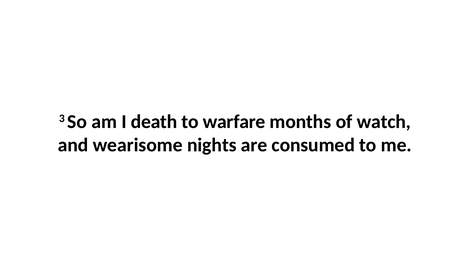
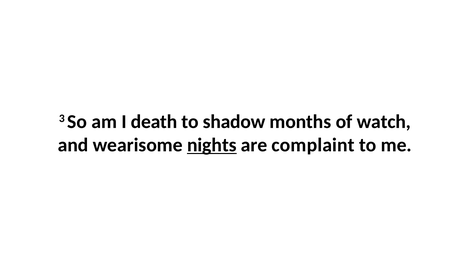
warfare: warfare -> shadow
nights underline: none -> present
consumed: consumed -> complaint
